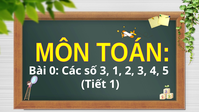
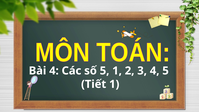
Bài 0: 0 -> 4
số 3: 3 -> 5
